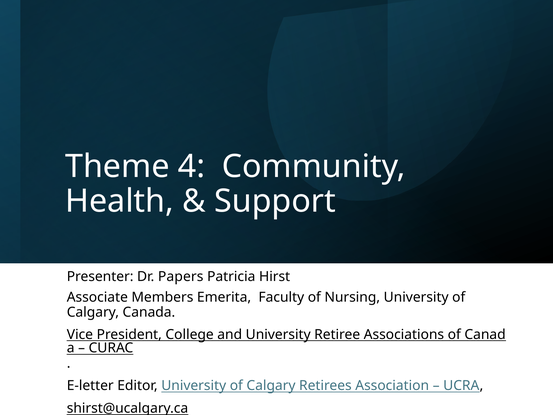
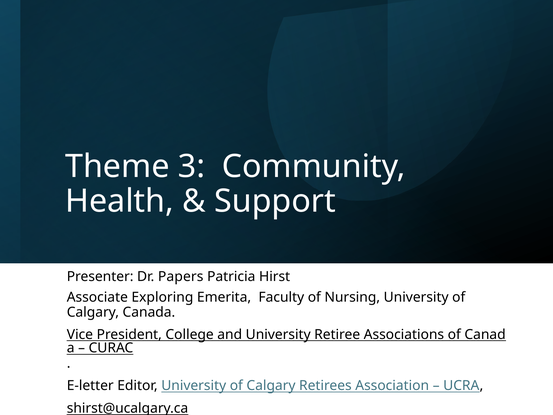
4: 4 -> 3
Members: Members -> Exploring
